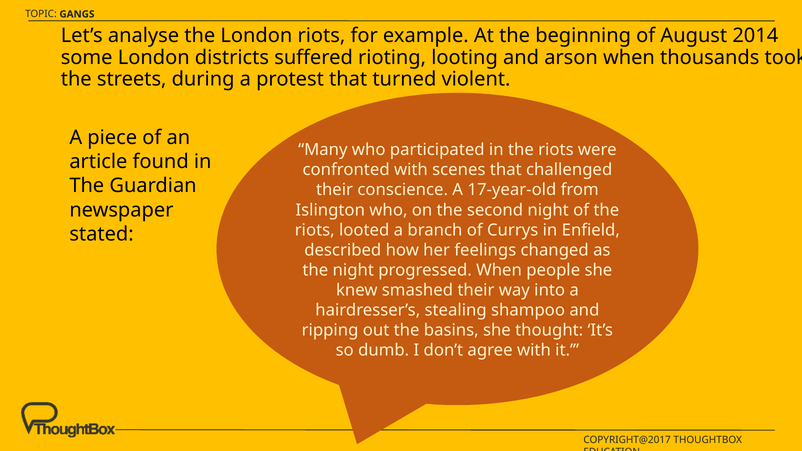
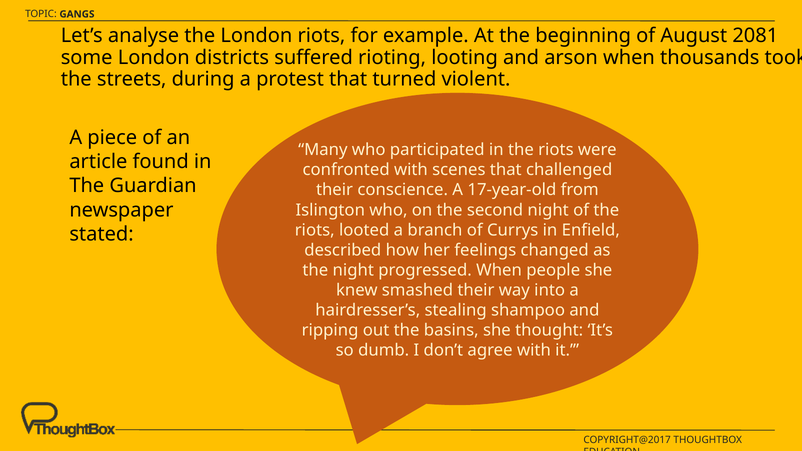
2014: 2014 -> 2081
